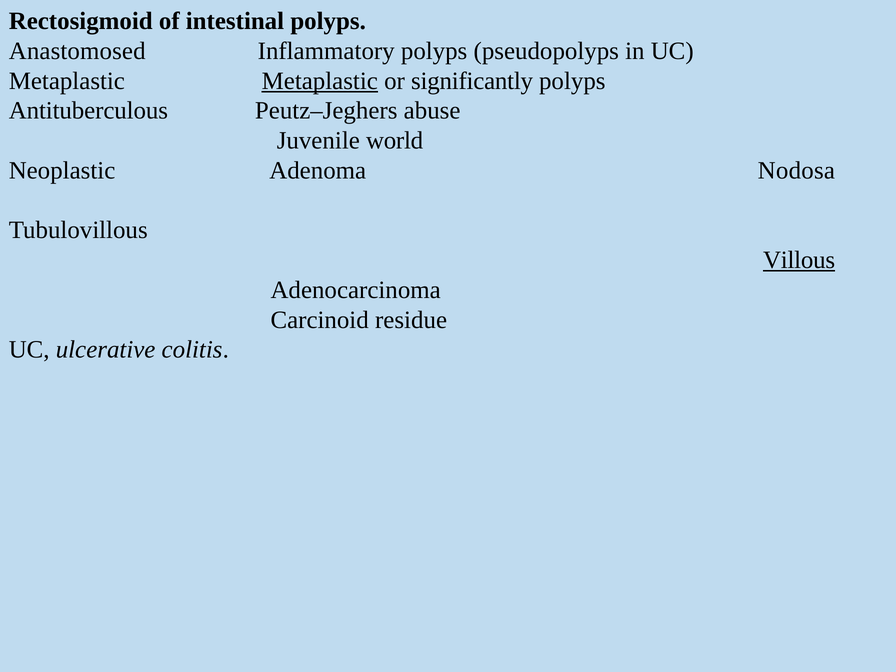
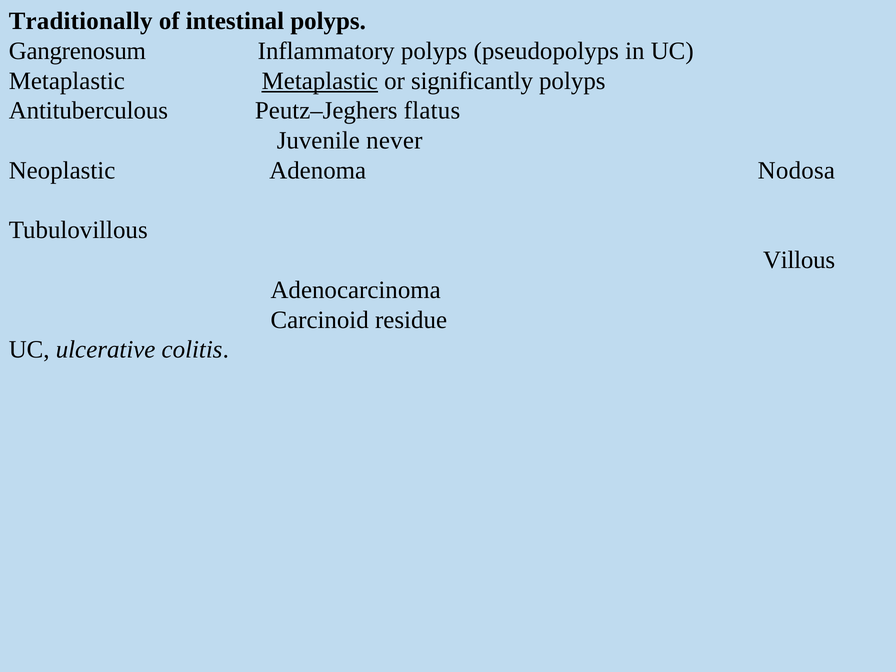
Rectosigmoid: Rectosigmoid -> Traditionally
Anastomosed: Anastomosed -> Gangrenosum
abuse: abuse -> flatus
world: world -> never
Villous underline: present -> none
